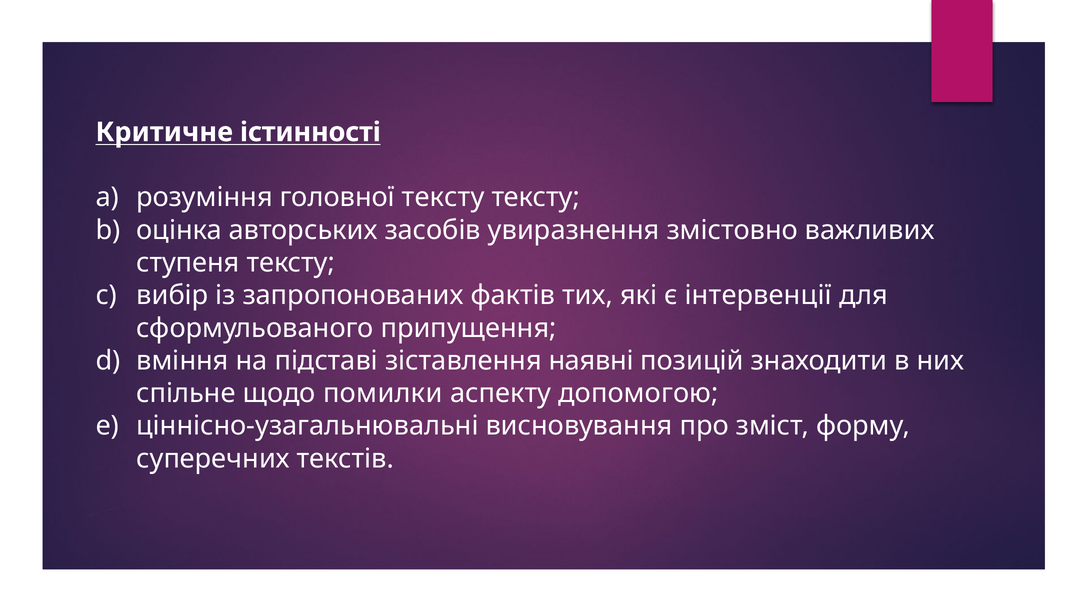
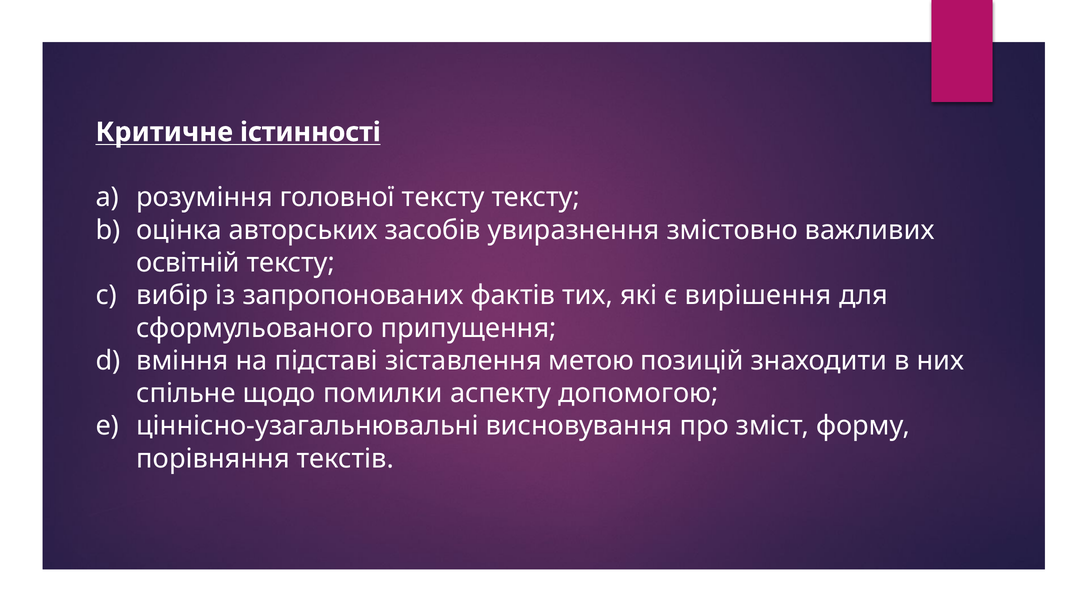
ступеня: ступеня -> освітній
інтервенції: інтервенції -> вирішення
наявні: наявні -> метою
суперечних: суперечних -> порівняння
